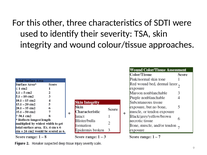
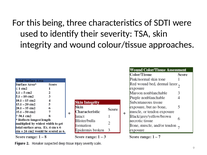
other: other -> being
